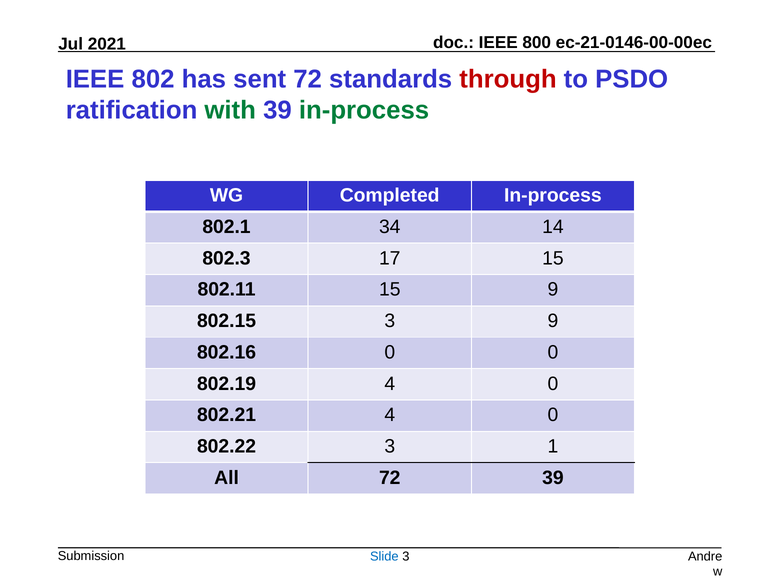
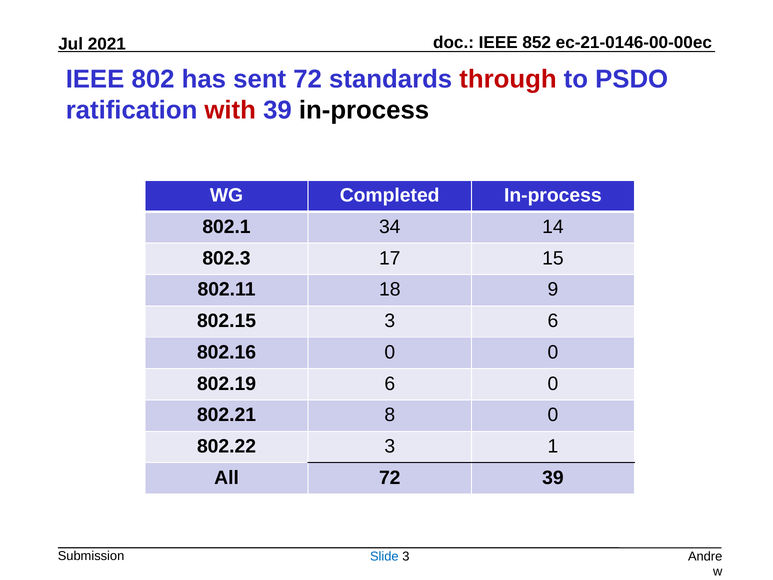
800: 800 -> 852
with colour: green -> red
in-process at (364, 110) colour: green -> black
802.11 15: 15 -> 18
3 9: 9 -> 6
802.19 4: 4 -> 6
802.21 4: 4 -> 8
